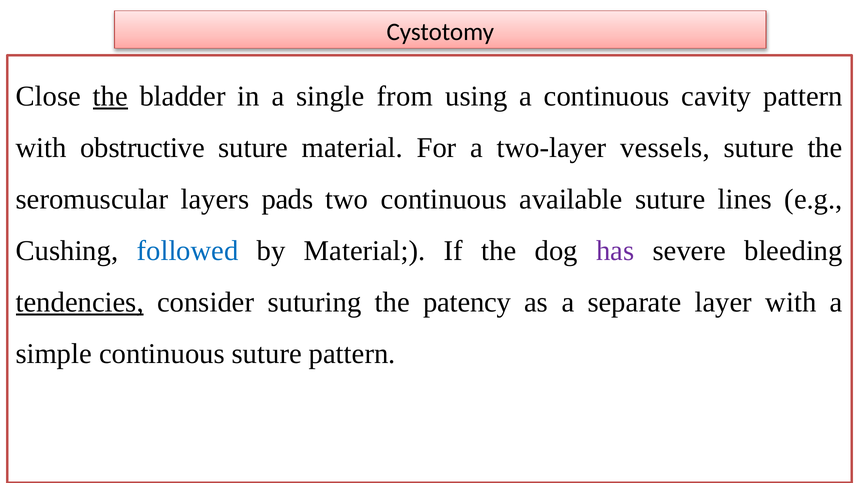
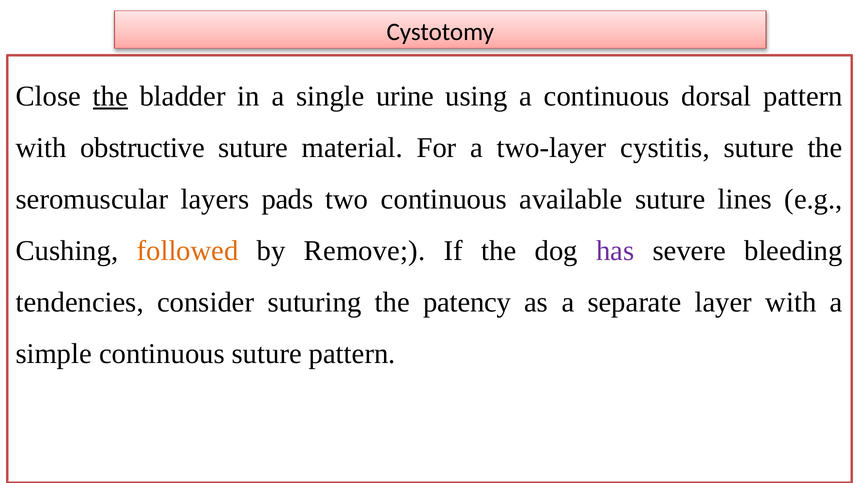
from: from -> urine
cavity: cavity -> dorsal
vessels: vessels -> cystitis
followed colour: blue -> orange
by Material: Material -> Remove
tendencies underline: present -> none
